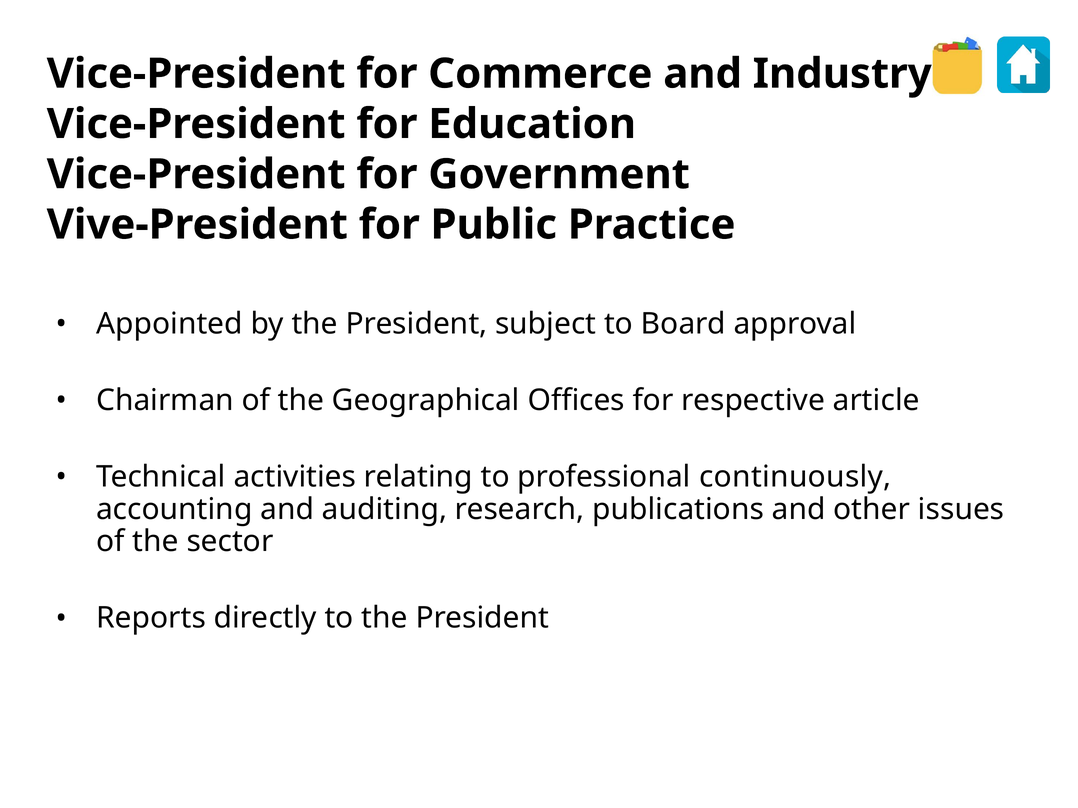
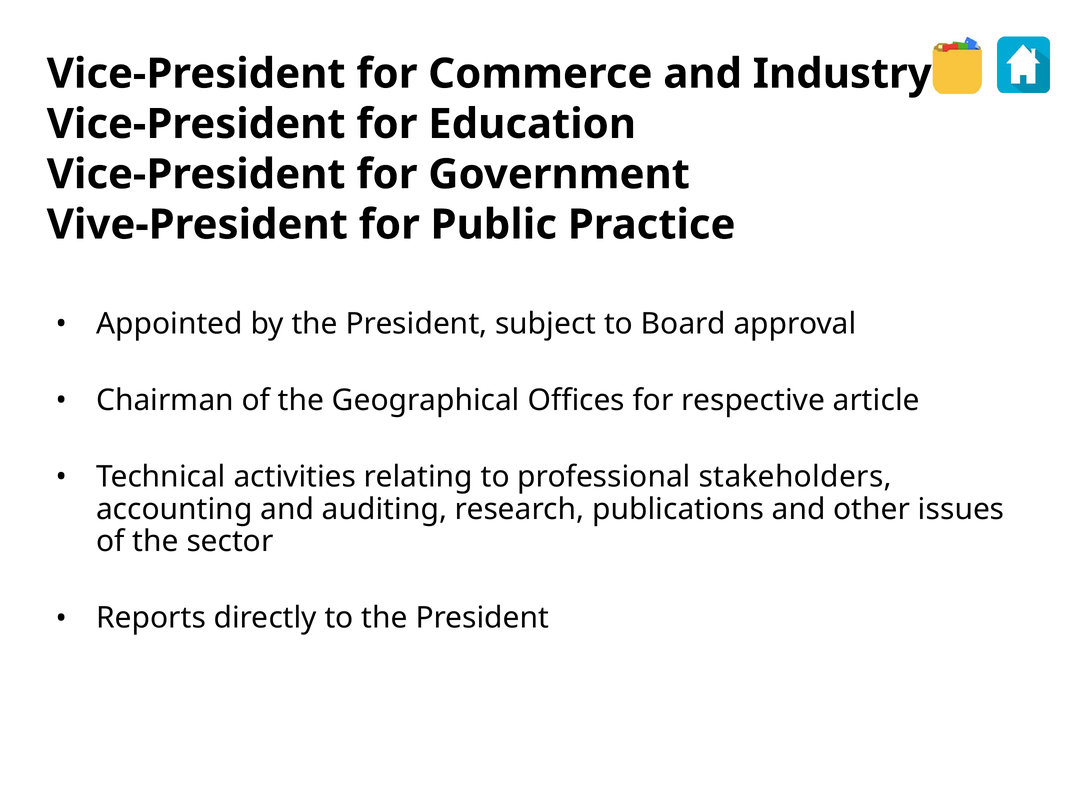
continuously: continuously -> stakeholders
